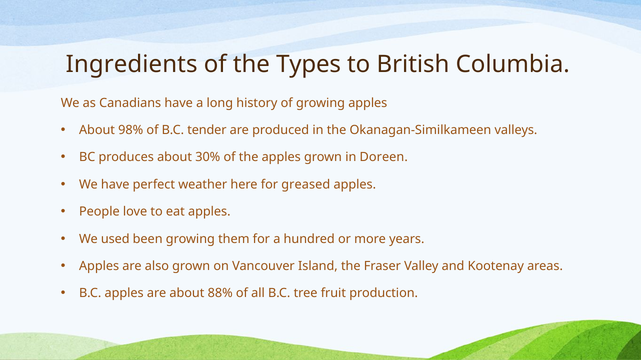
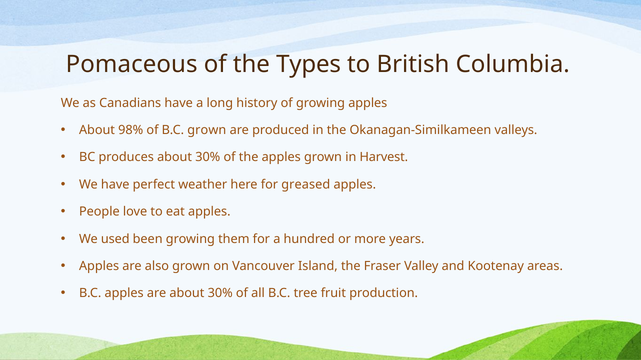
Ingredients: Ingredients -> Pomaceous
B.C tender: tender -> grown
Doreen: Doreen -> Harvest
are about 88%: 88% -> 30%
